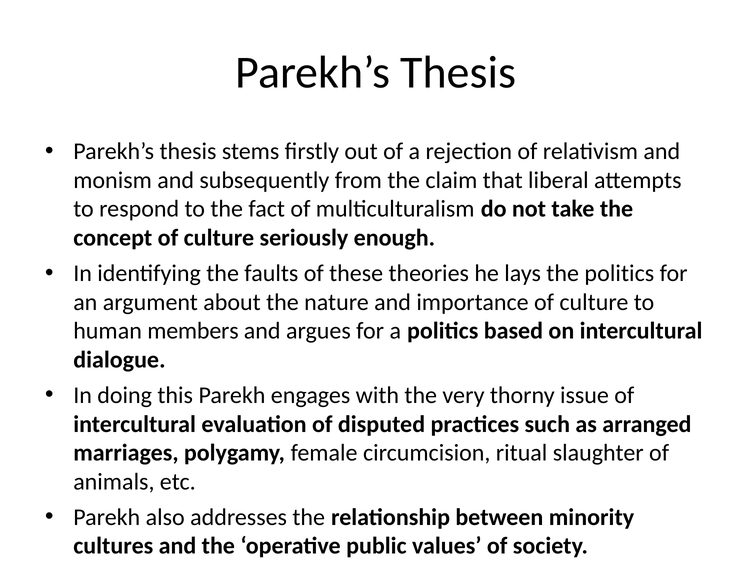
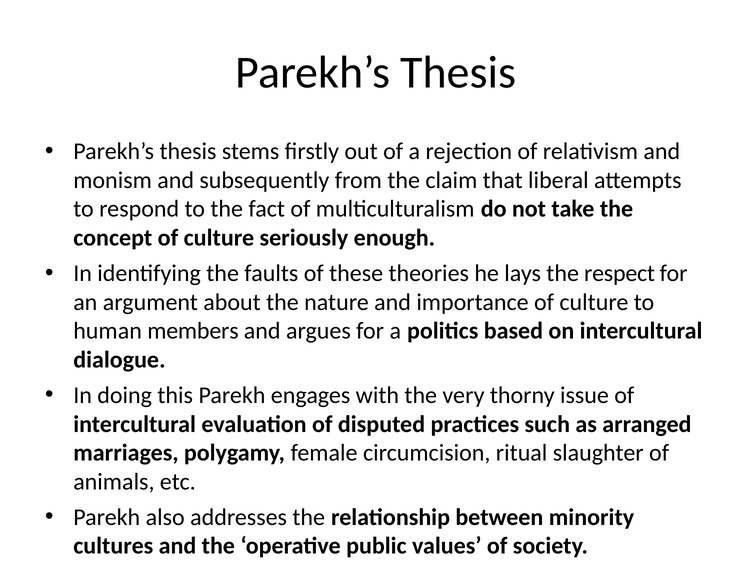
the politics: politics -> respect
